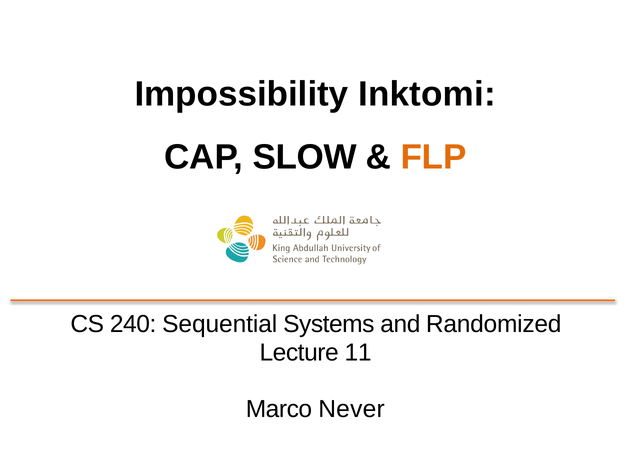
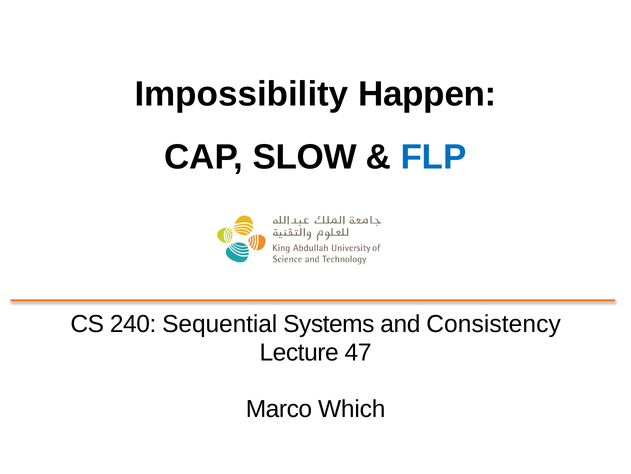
Inktomi: Inktomi -> Happen
FLP colour: orange -> blue
Randomized: Randomized -> Consistency
11: 11 -> 47
Never: Never -> Which
